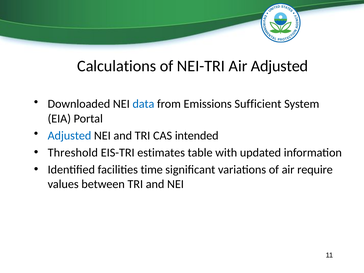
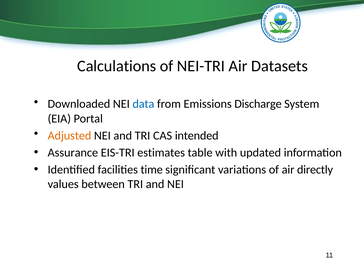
Air Adjusted: Adjusted -> Datasets
Sufficient: Sufficient -> Discharge
Adjusted at (69, 136) colour: blue -> orange
Threshold: Threshold -> Assurance
require: require -> directly
